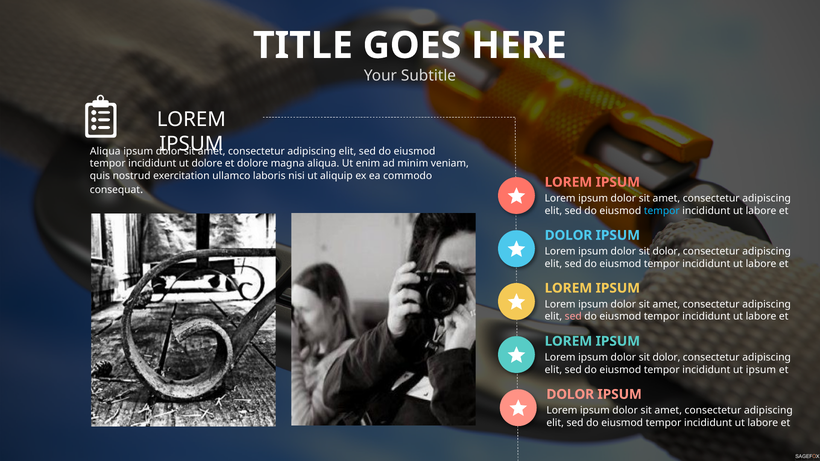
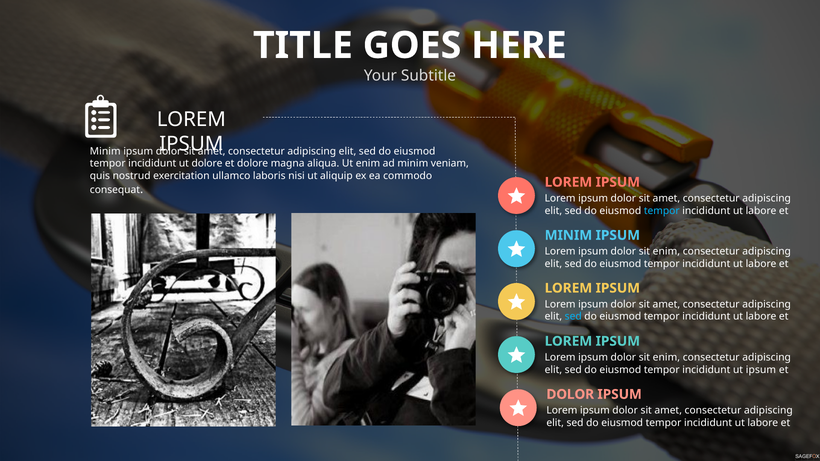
Aliqua at (105, 151): Aliqua -> Minim
DOLOR at (568, 235): DOLOR -> MINIM
dolor at (666, 252): dolor -> enim
sed at (573, 317) colour: pink -> light blue
dolor at (666, 358): dolor -> enim
